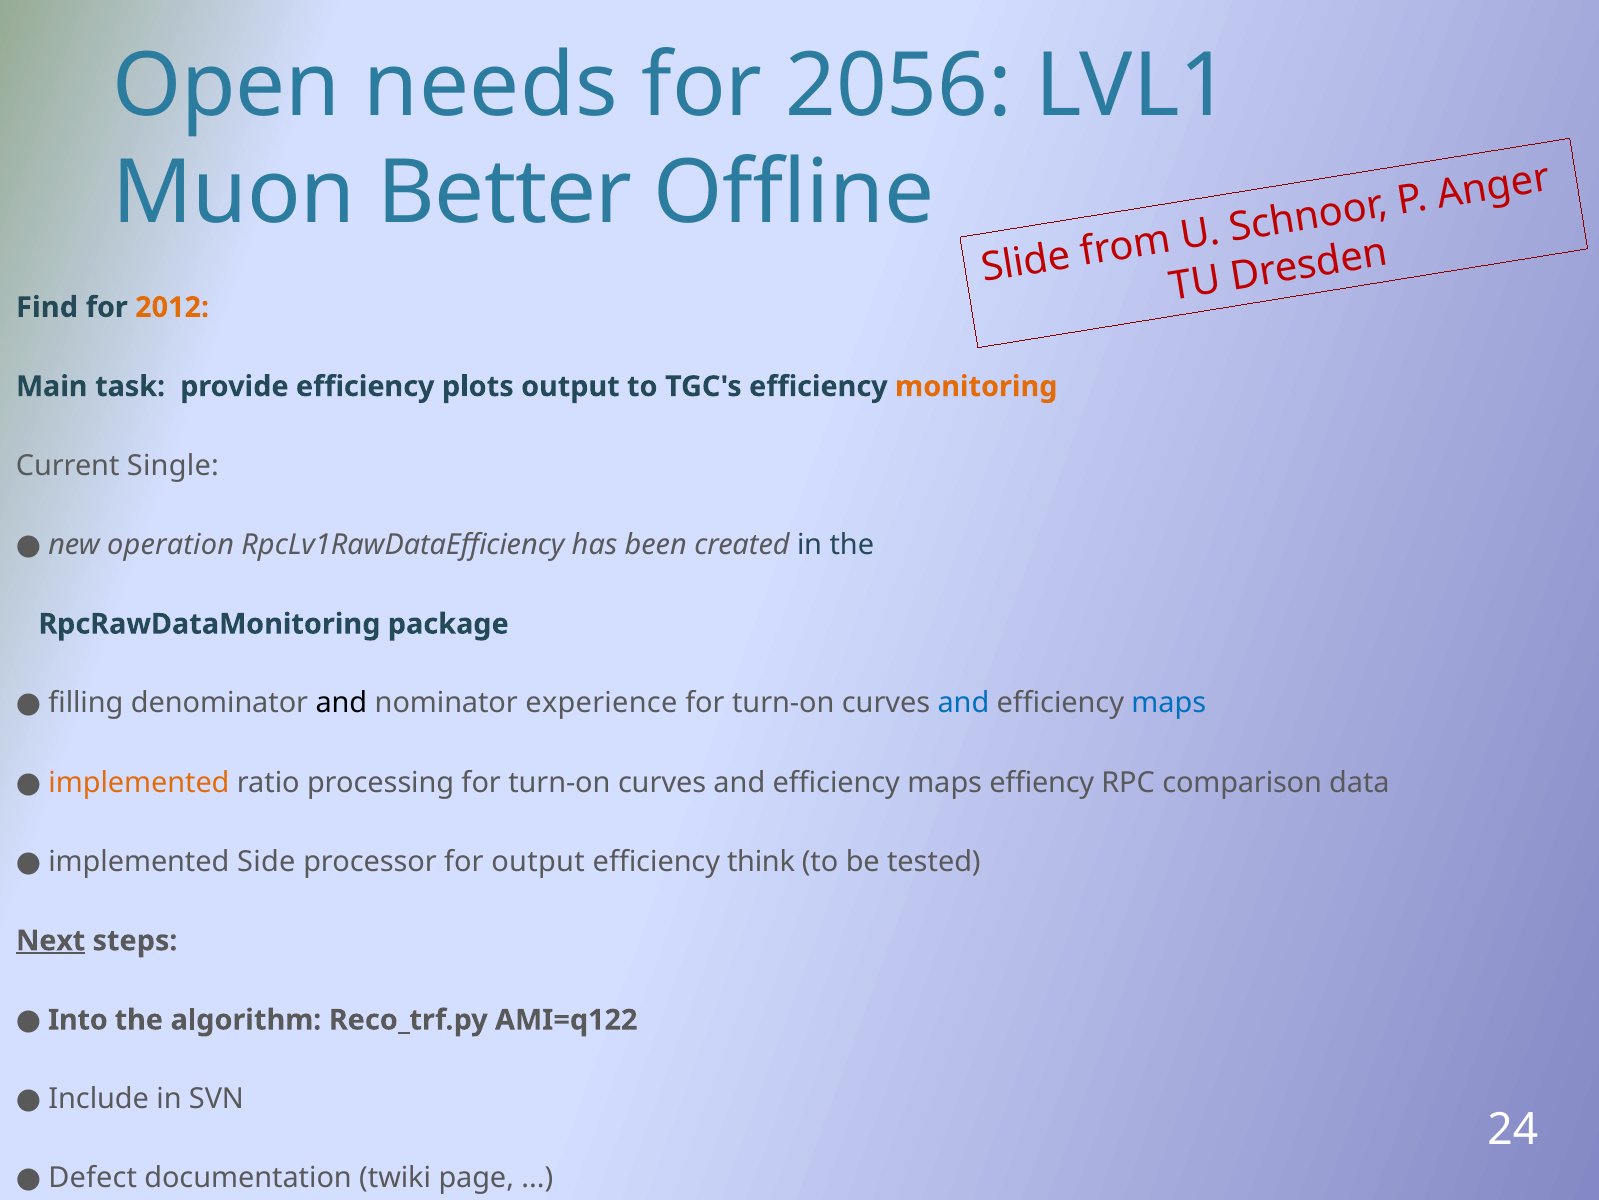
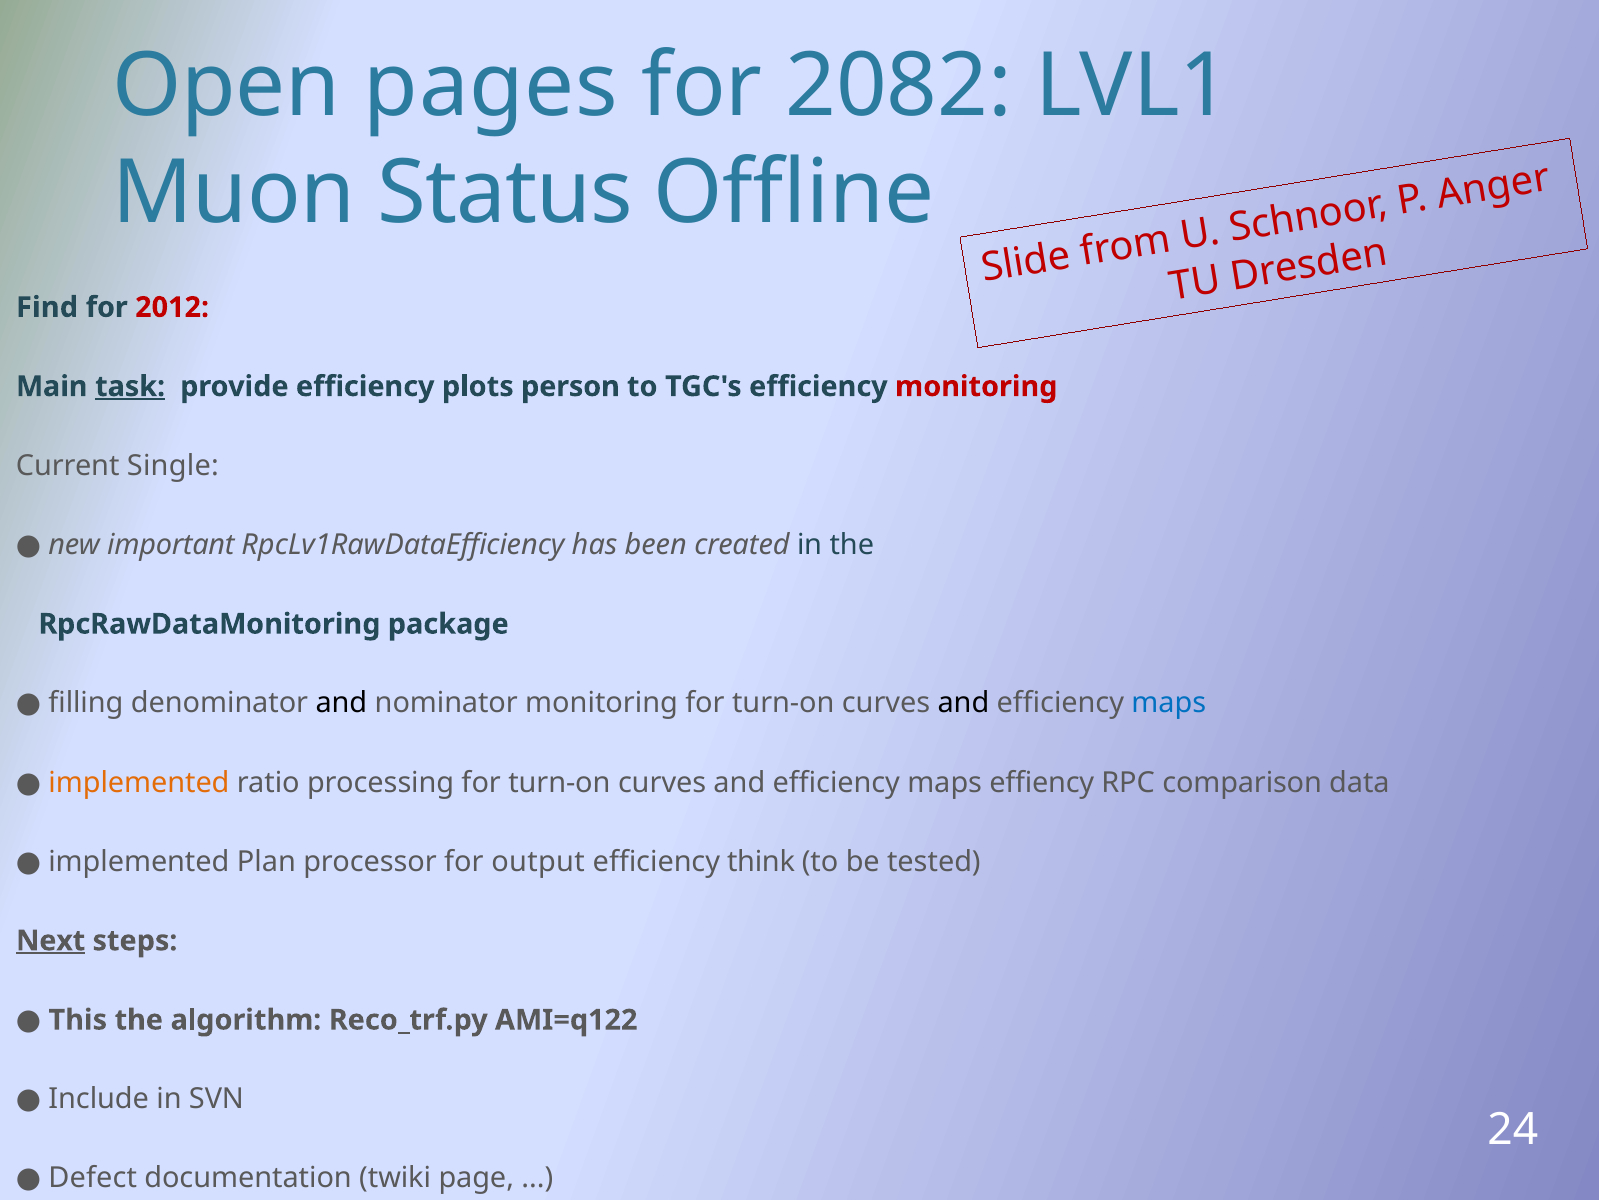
needs: needs -> pages
2056: 2056 -> 2082
Better: Better -> Status
2012 colour: orange -> red
task underline: none -> present
plots output: output -> person
monitoring at (976, 386) colour: orange -> red
operation: operation -> important
nominator experience: experience -> monitoring
and at (963, 703) colour: blue -> black
Side: Side -> Plan
Into: Into -> This
